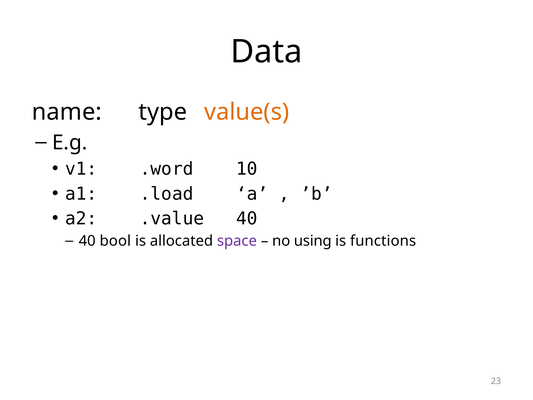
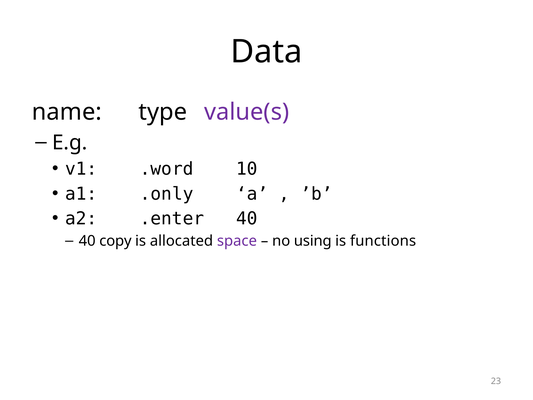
value(s colour: orange -> purple
.load: .load -> .only
.value: .value -> .enter
bool: bool -> copy
